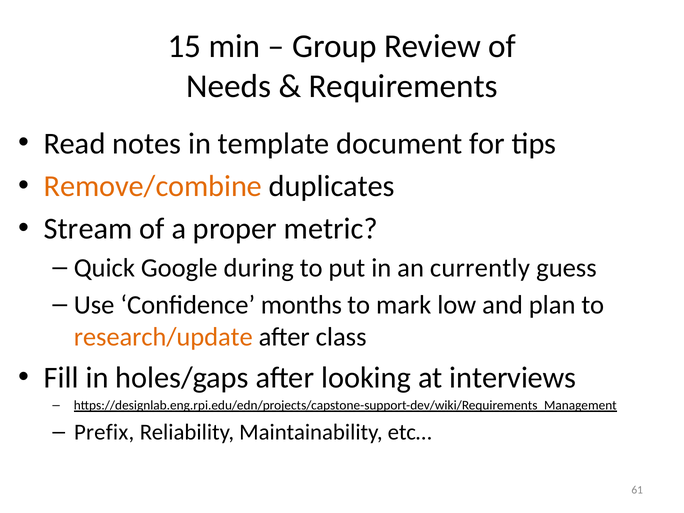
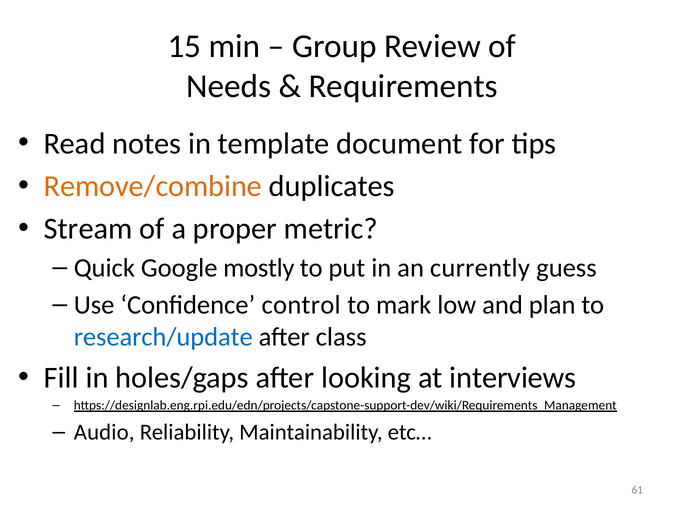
during: during -> mostly
months: months -> control
research/update colour: orange -> blue
Prefix: Prefix -> Audio
